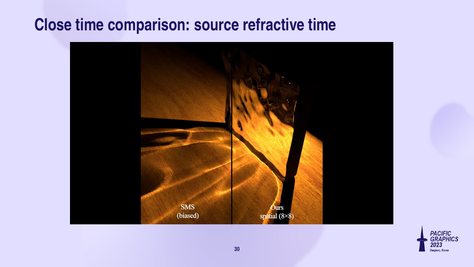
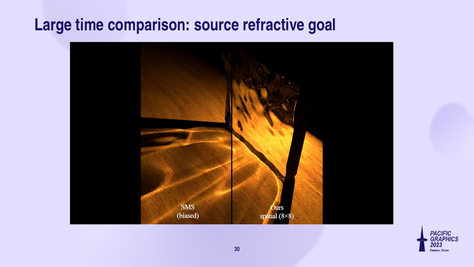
Close: Close -> Large
refractive time: time -> goal
